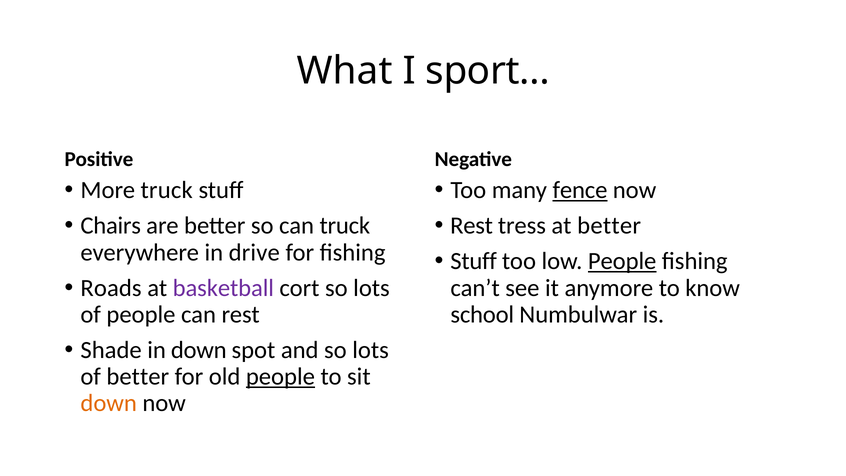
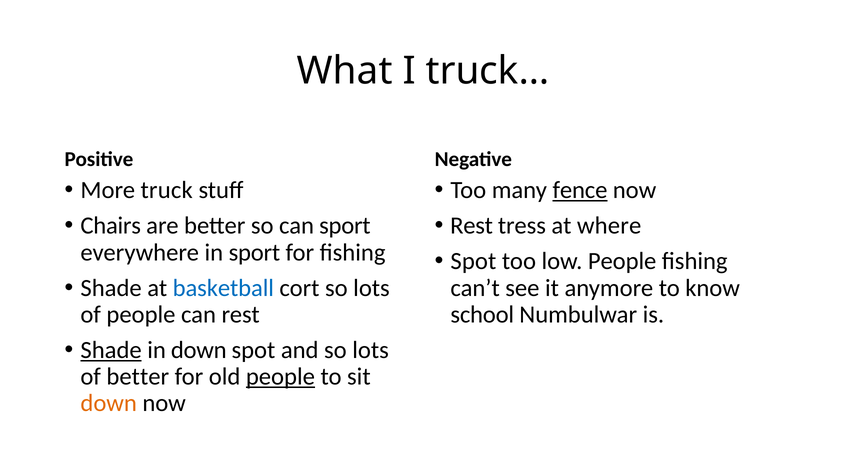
sport…: sport… -> truck…
can truck: truck -> sport
at better: better -> where
in drive: drive -> sport
Stuff at (474, 261): Stuff -> Spot
People at (622, 261) underline: present -> none
Roads at (111, 288): Roads -> Shade
basketball colour: purple -> blue
Shade at (111, 350) underline: none -> present
